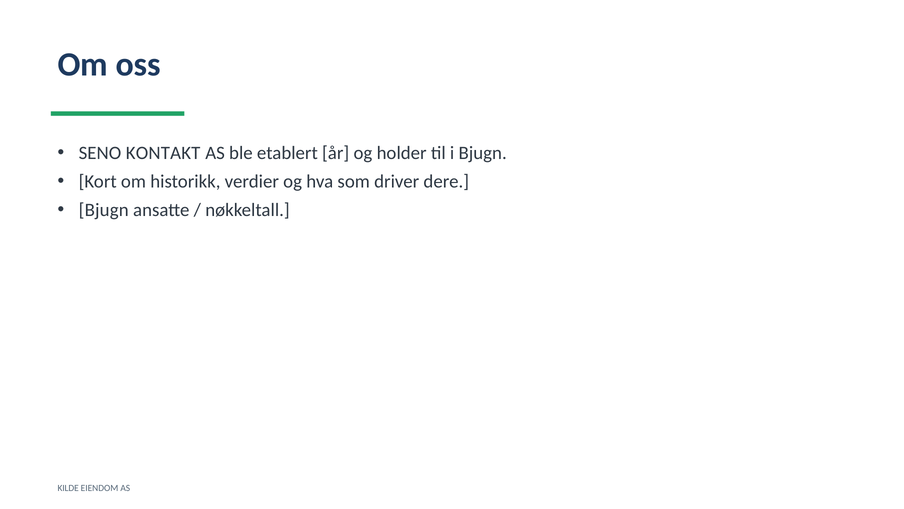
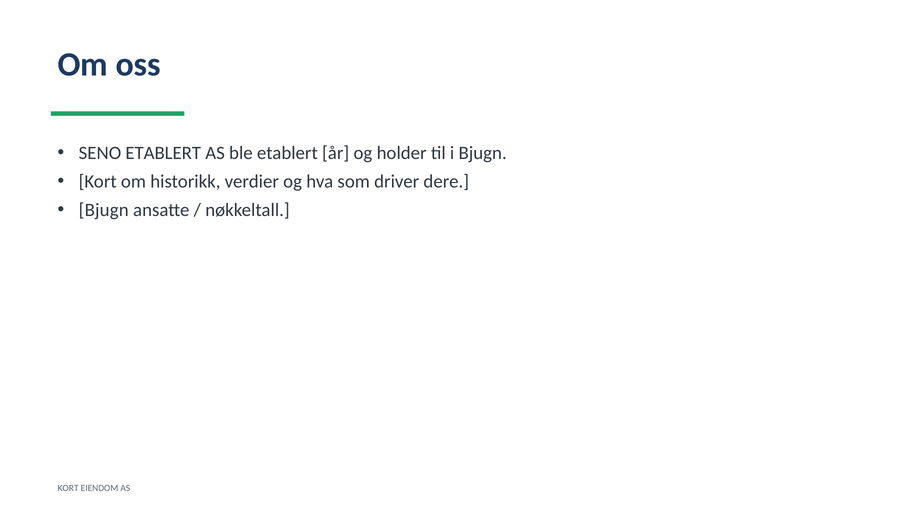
SENO KONTAKT: KONTAKT -> ETABLERT
KILDE at (68, 488): KILDE -> KORT
